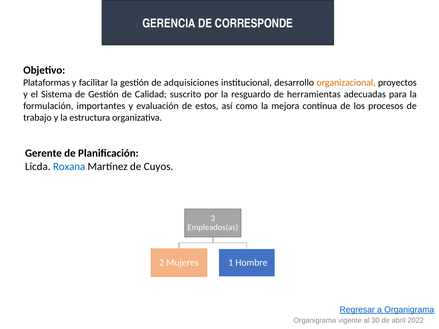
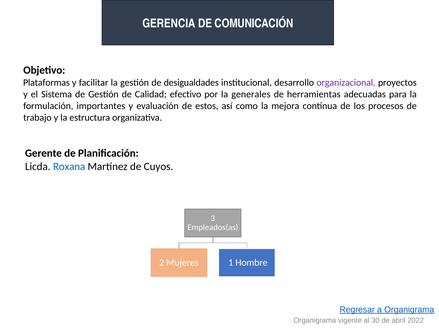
CORRESPONDE: CORRESPONDE -> COMUNICACIÓN
adquisiciones: adquisiciones -> desigualdades
organizacional colour: orange -> purple
suscrito: suscrito -> efectivo
resguardo: resguardo -> generales
